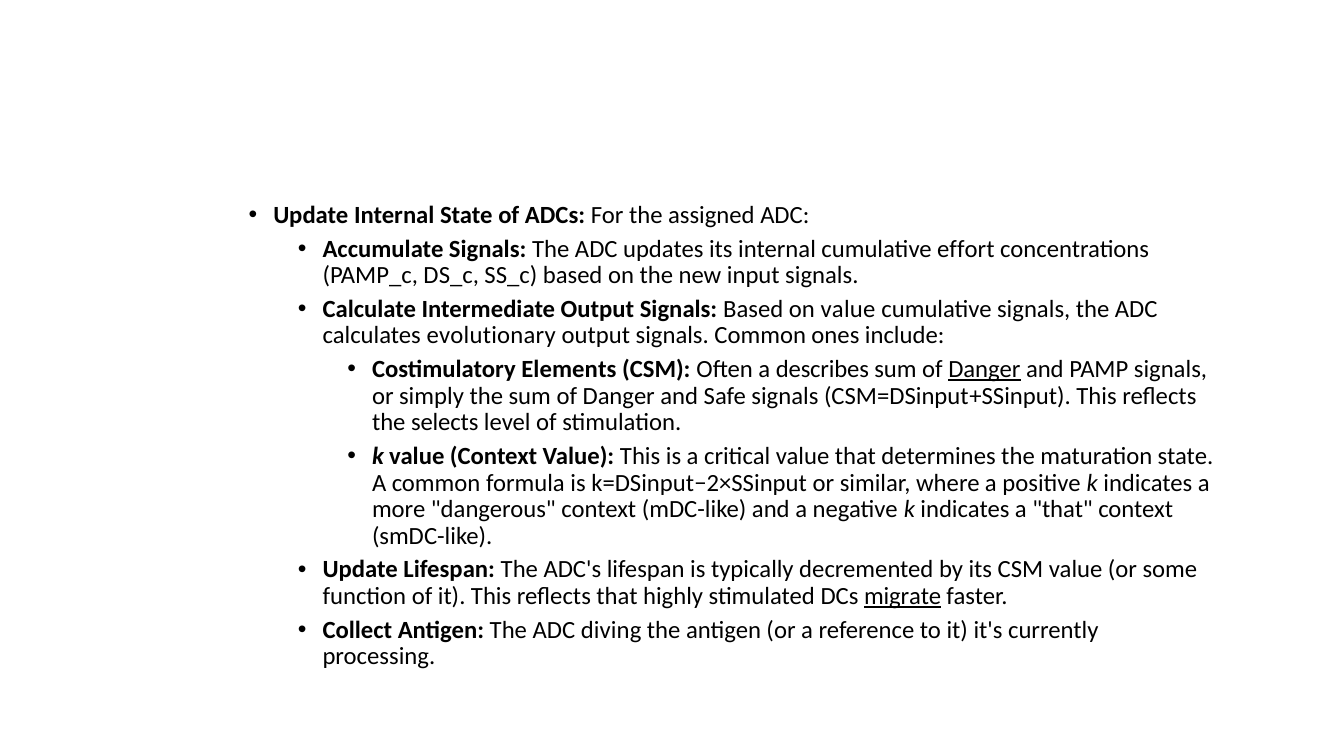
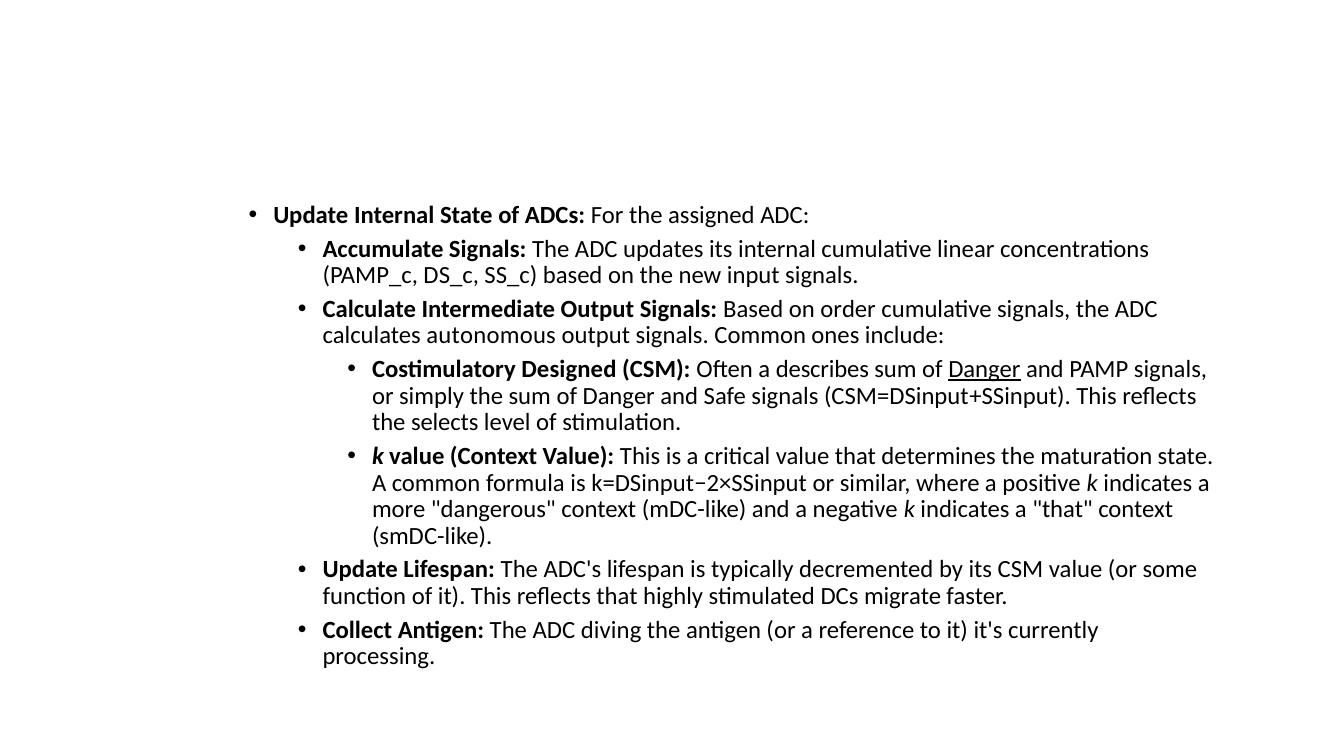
effort: effort -> linear
on value: value -> order
evolutionary: evolutionary -> autonomous
Elements: Elements -> Designed
migrate underline: present -> none
